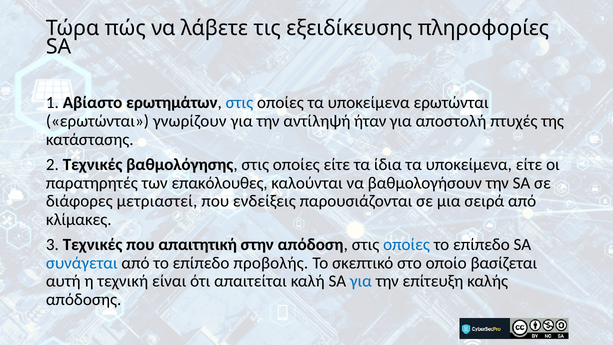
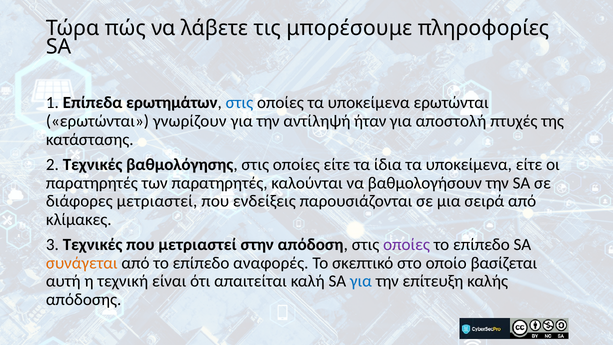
εξειδίκευσης: εξειδίκευσης -> μπορέσουμε
Αβίαστο: Αβίαστο -> Επίπεδα
των επακόλουθες: επακόλουθες -> παρατηρητές
που απαιτητική: απαιτητική -> μετριαστεί
οποίες at (407, 244) colour: blue -> purple
συνάγεται colour: blue -> orange
προβολής: προβολής -> αναφορές
